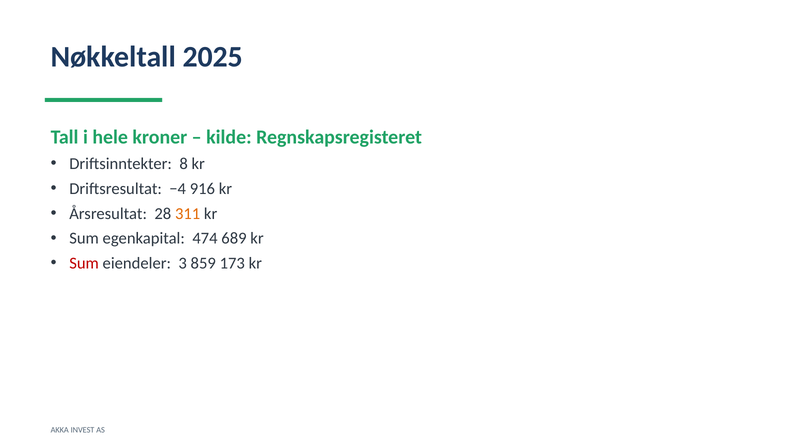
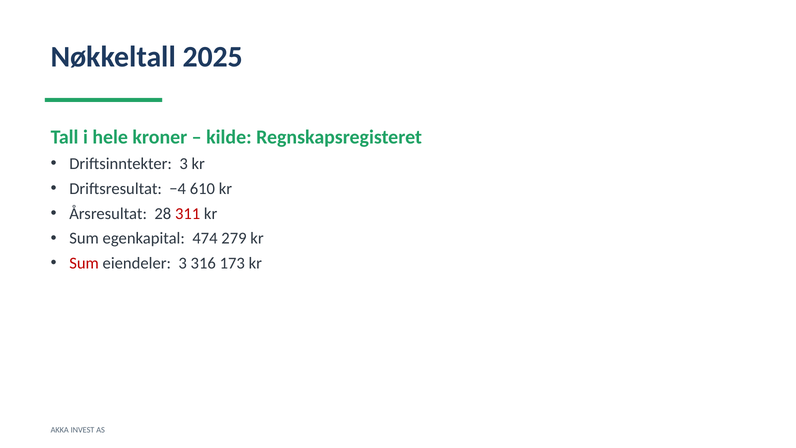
Driftsinntekter 8: 8 -> 3
916: 916 -> 610
311 colour: orange -> red
689: 689 -> 279
859: 859 -> 316
